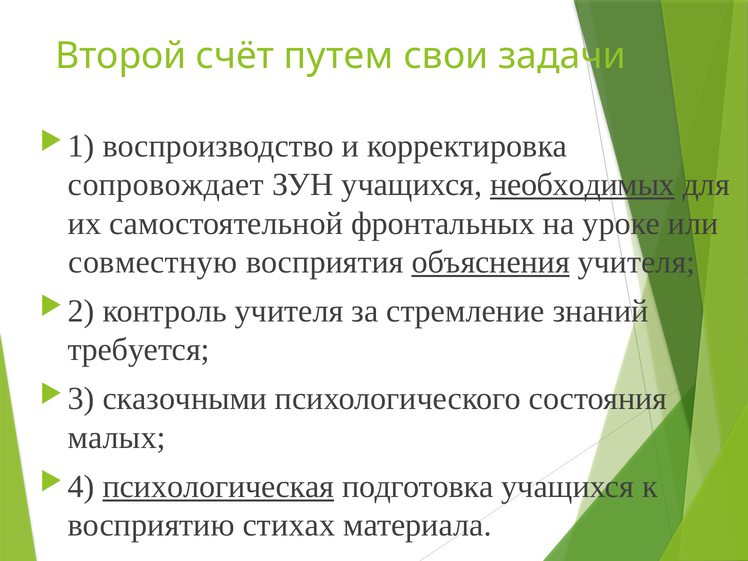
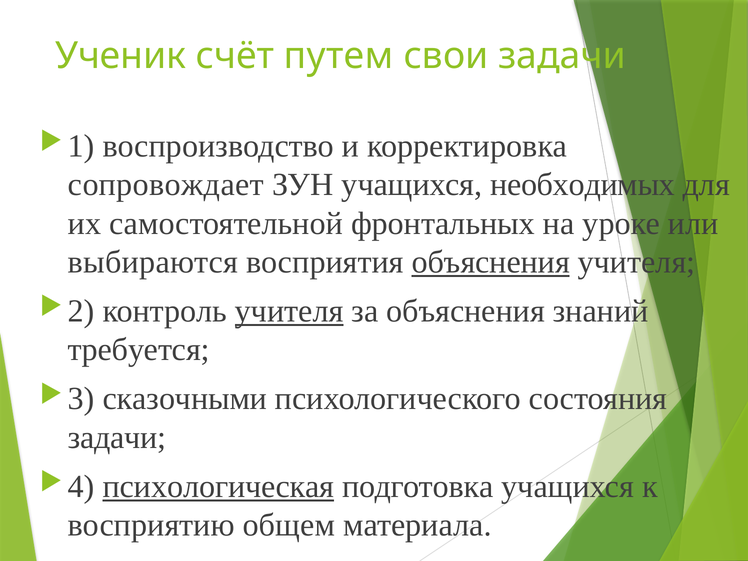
Второй: Второй -> Ученик
необходимых underline: present -> none
совместную: совместную -> выбираются
учителя at (289, 311) underline: none -> present
за стремление: стремление -> объяснения
малых at (117, 437): малых -> задачи
стихах: стихах -> общем
